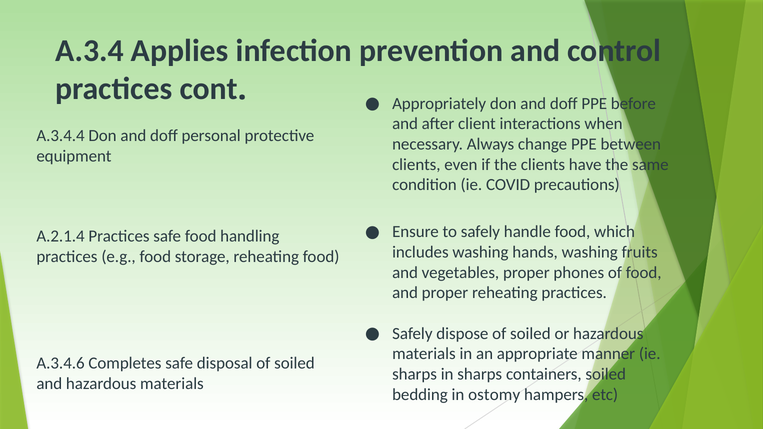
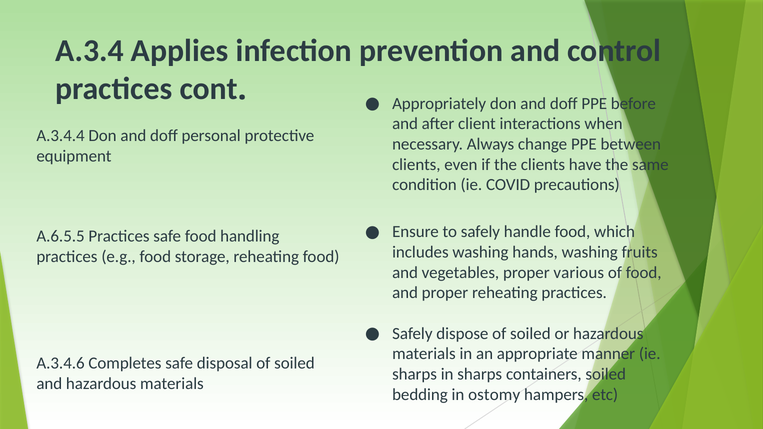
A.2.1.4: A.2.1.4 -> A.6.5.5
phones: phones -> various
